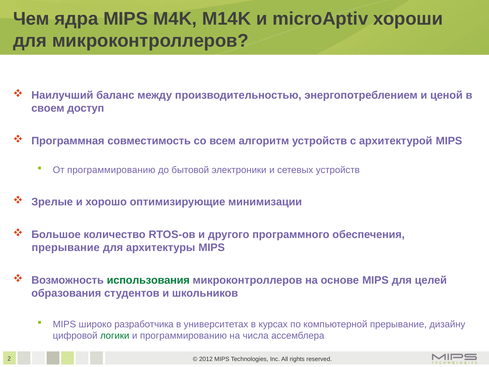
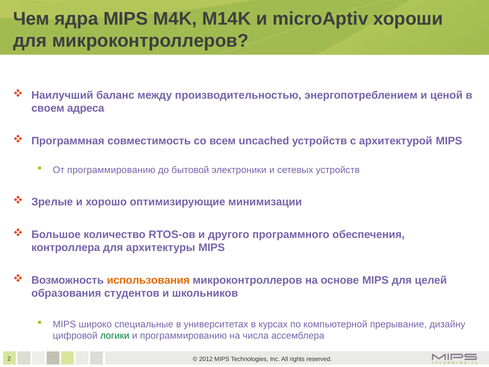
доступ: доступ -> адреса
алгоритм: алгоритм -> uncached
прерывание at (66, 247): прерывание -> контроллера
использования colour: green -> orange
разработчика: разработчика -> специальные
